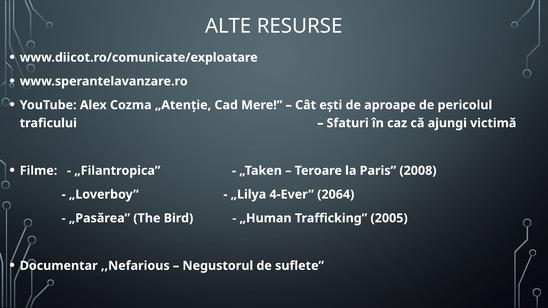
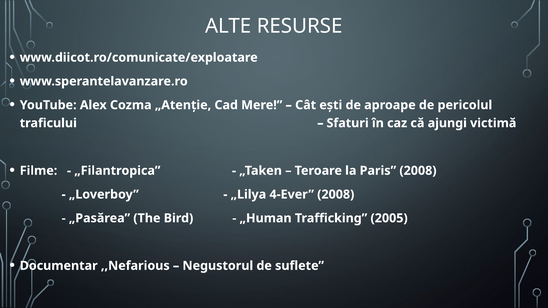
4-Ever 2064: 2064 -> 2008
